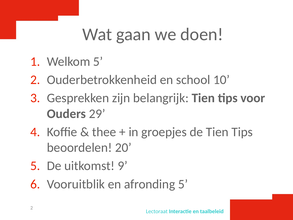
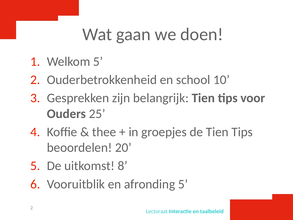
29: 29 -> 25
9: 9 -> 8
